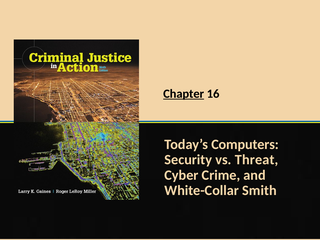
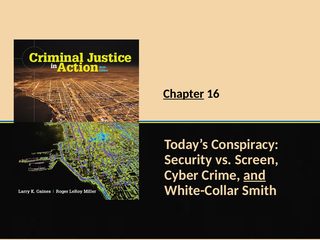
Computers: Computers -> Conspiracy
Threat: Threat -> Screen
and underline: none -> present
